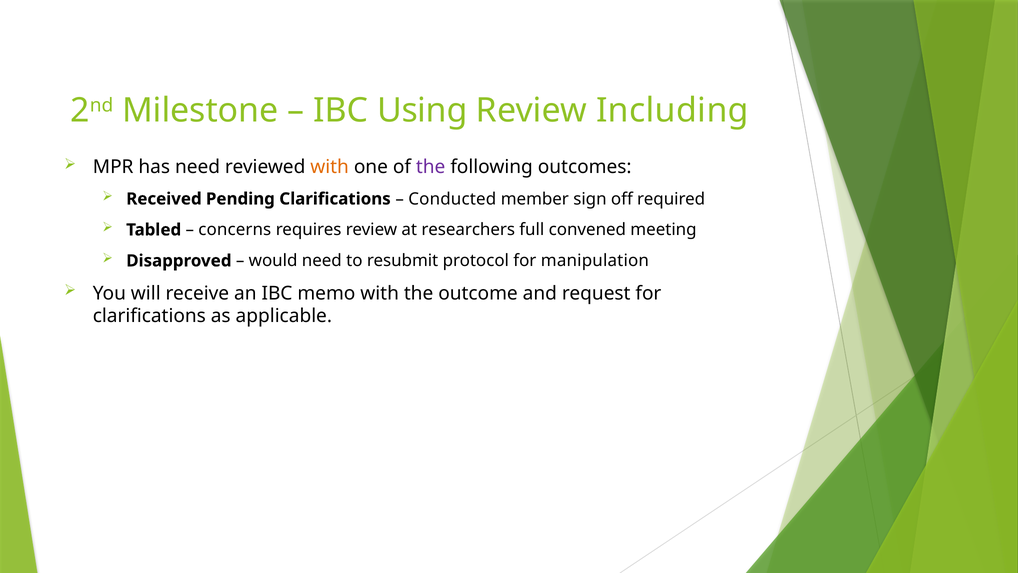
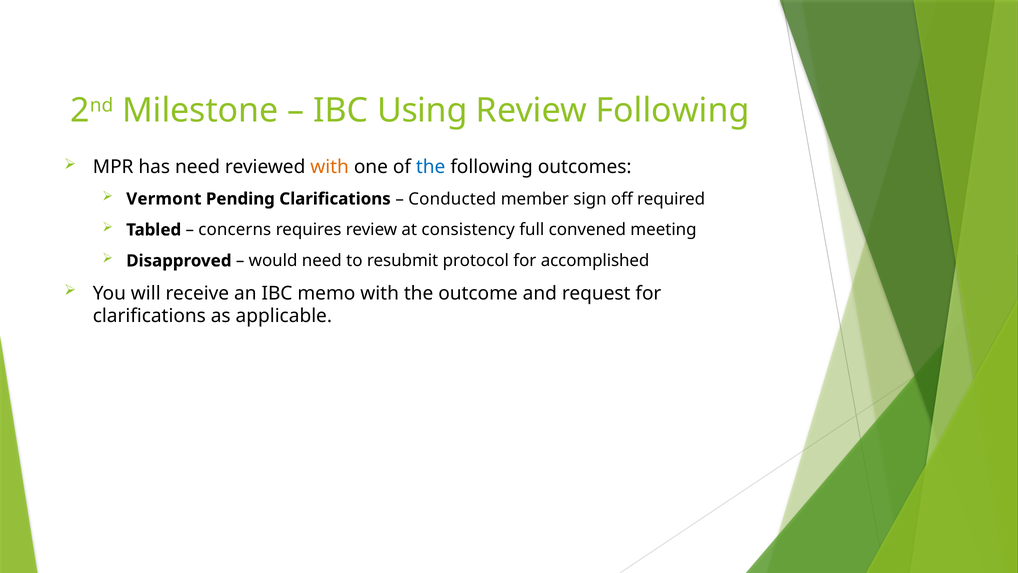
Review Including: Including -> Following
the at (431, 167) colour: purple -> blue
Received: Received -> Vermont
researchers: researchers -> consistency
manipulation: manipulation -> accomplished
